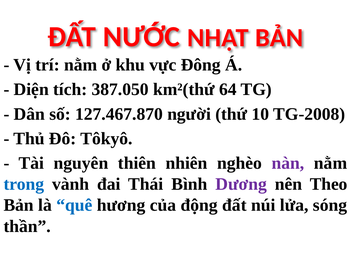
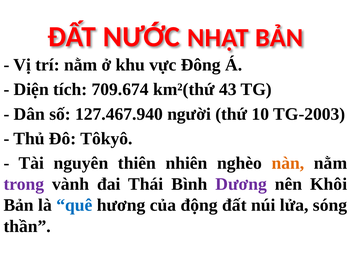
387.050: 387.050 -> 709.674
64: 64 -> 43
127.467.870: 127.467.870 -> 127.467.940
TG-2008: TG-2008 -> TG-2003
nàn colour: purple -> orange
trong colour: blue -> purple
Theo: Theo -> Khôi
